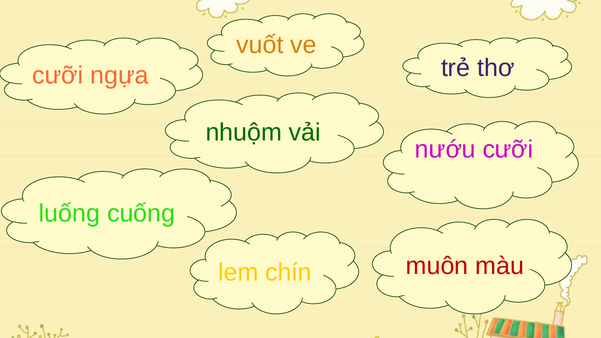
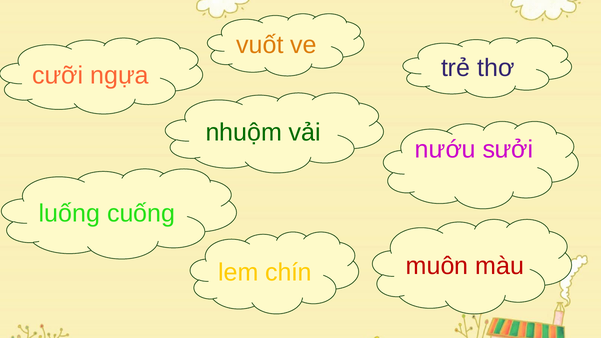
nướu cưỡi: cưỡi -> sưởi
